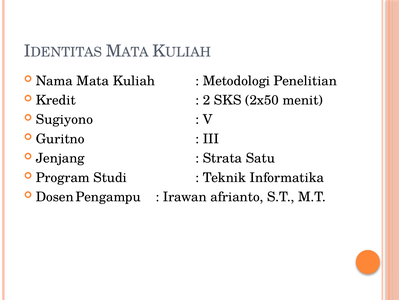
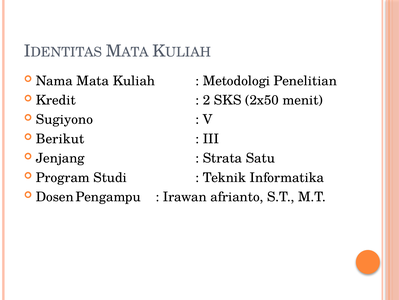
Guritno: Guritno -> Berikut
